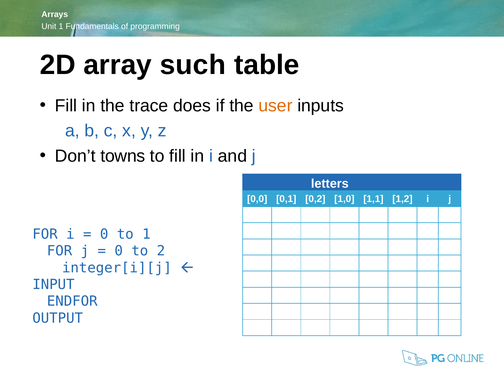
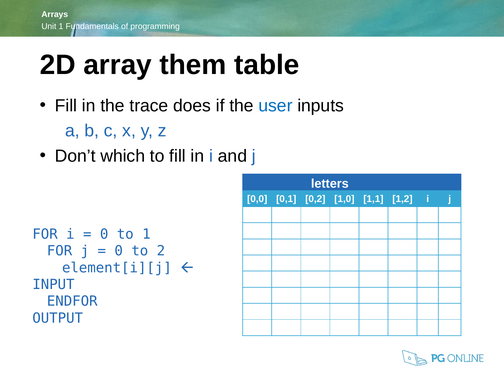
such: such -> them
user colour: orange -> blue
towns: towns -> which
integer[i][j: integer[i][j -> element[i][j
